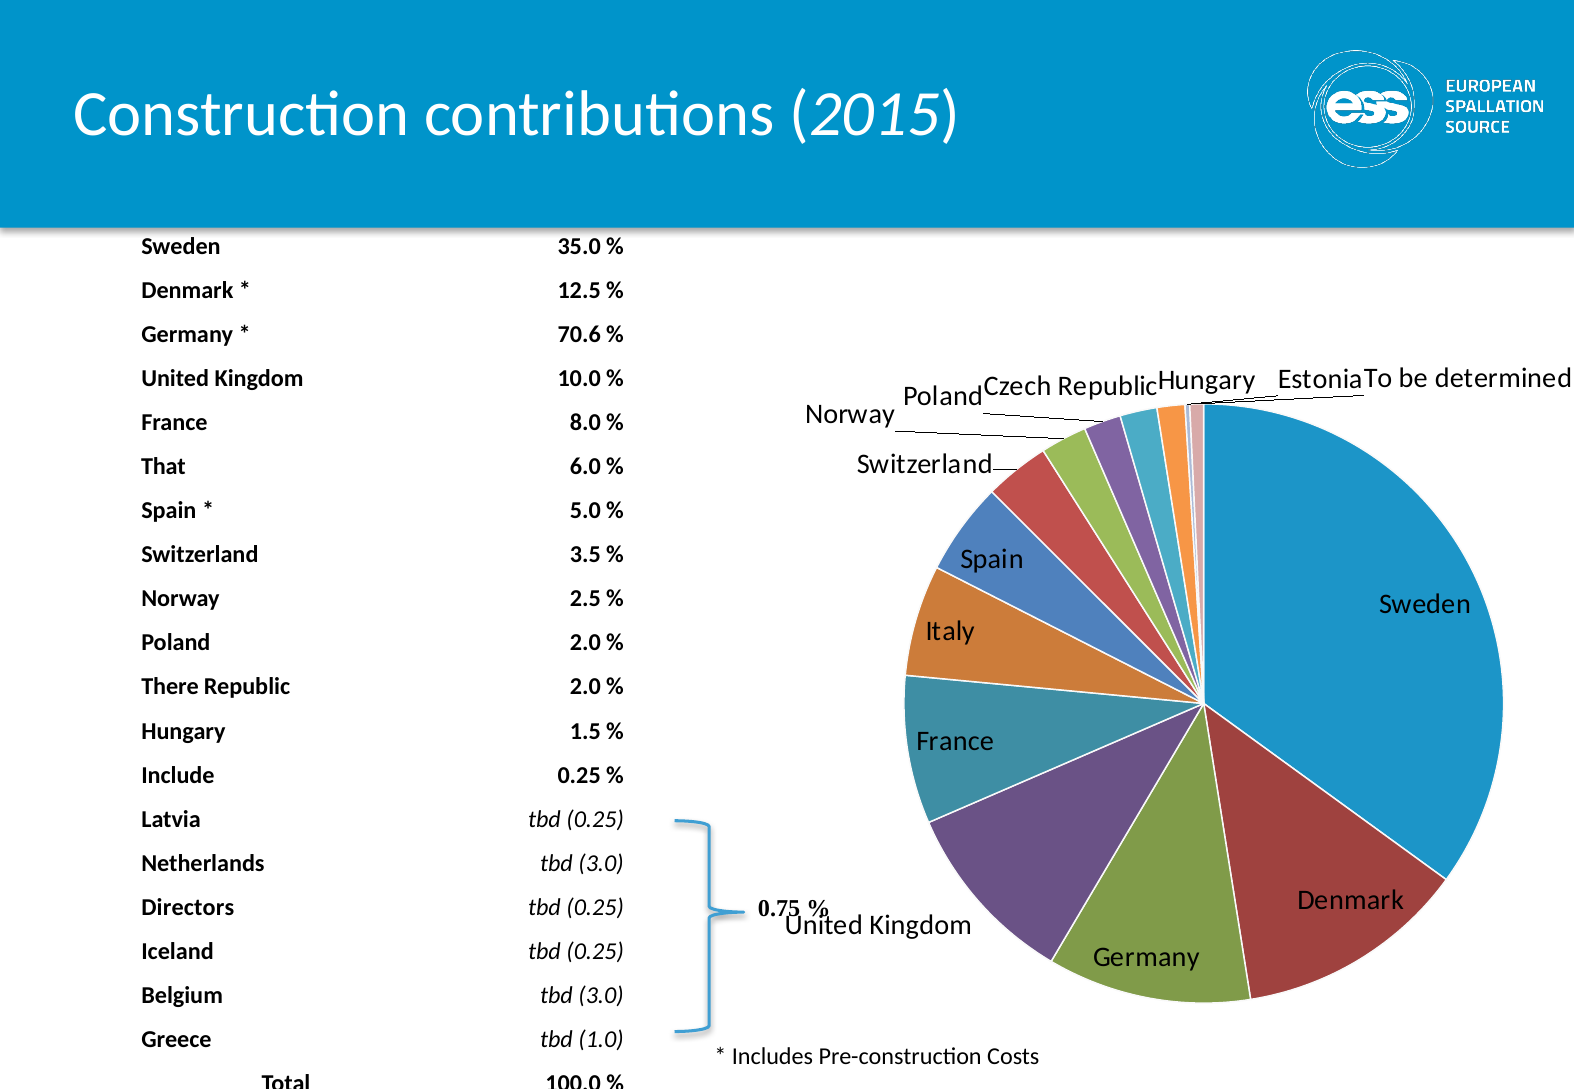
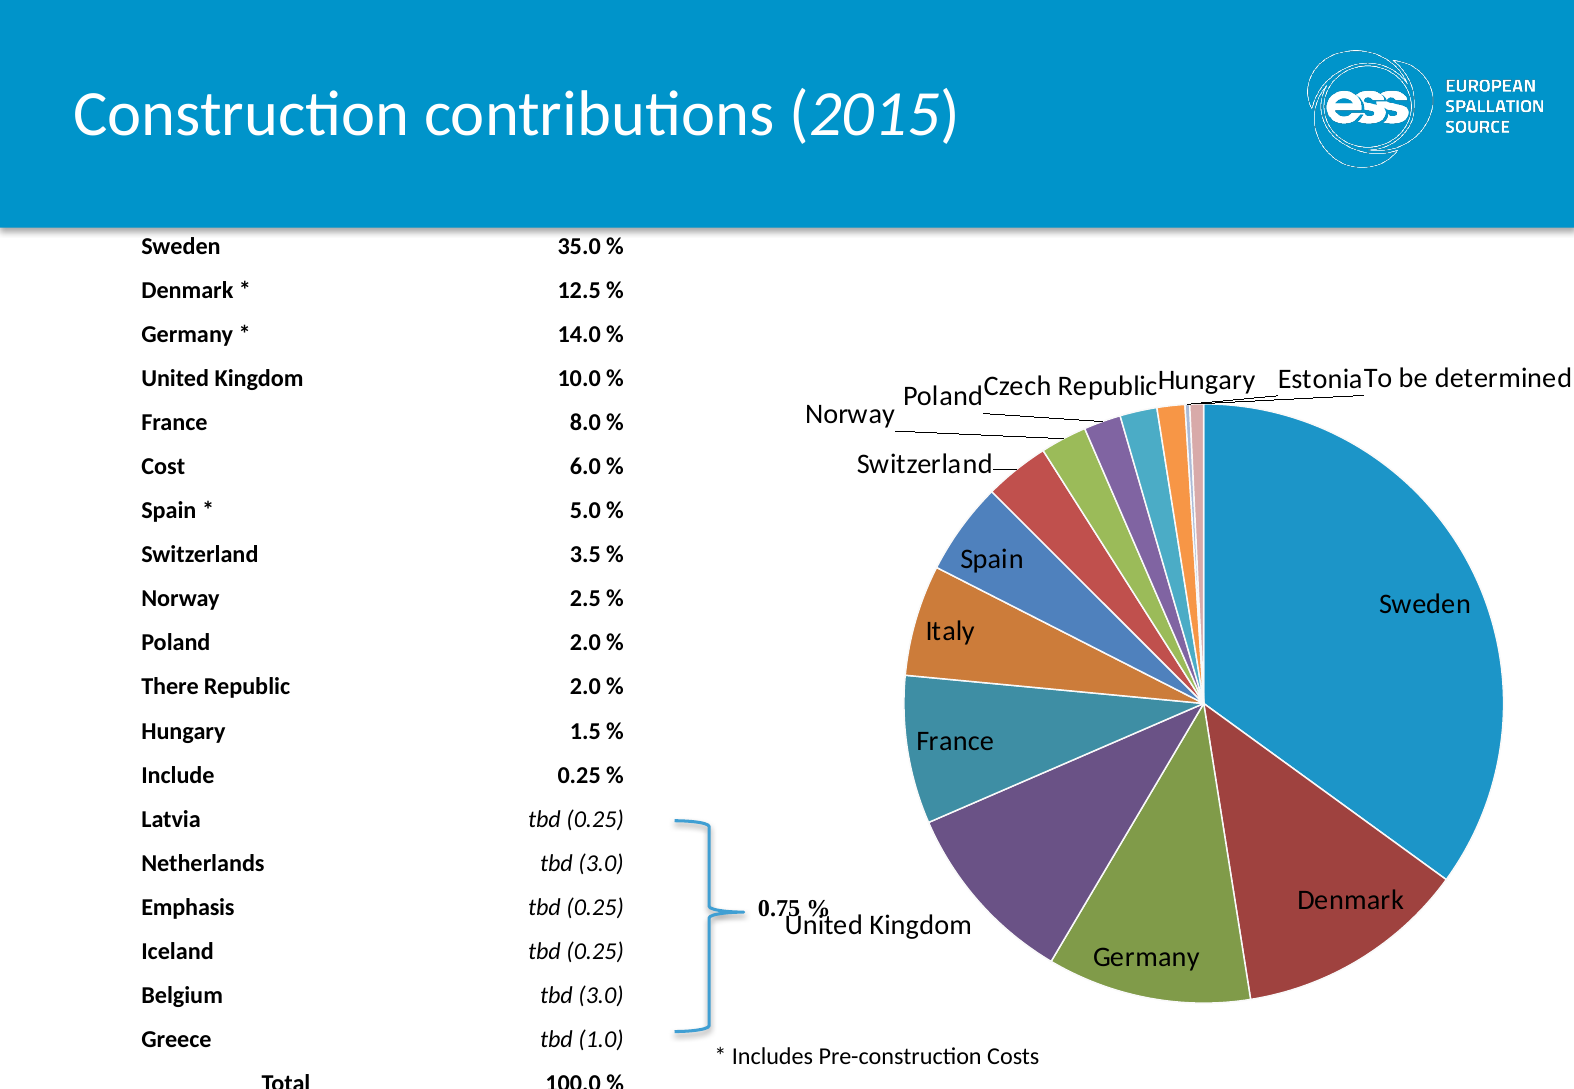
70.6: 70.6 -> 14.0
That: That -> Cost
Directors: Directors -> Emphasis
